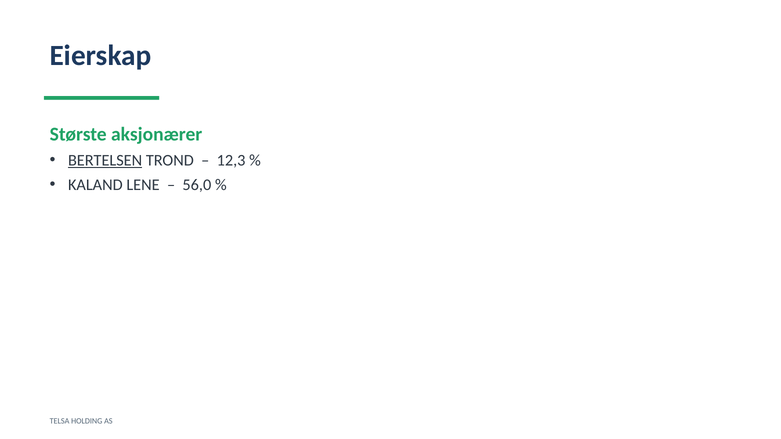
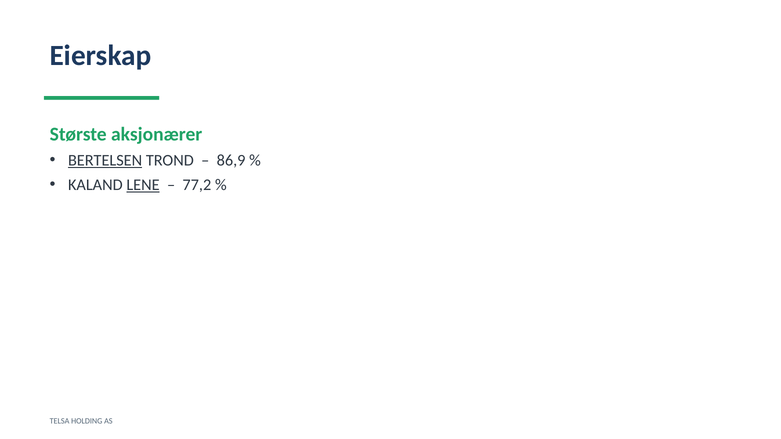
12,3: 12,3 -> 86,9
LENE underline: none -> present
56,0: 56,0 -> 77,2
